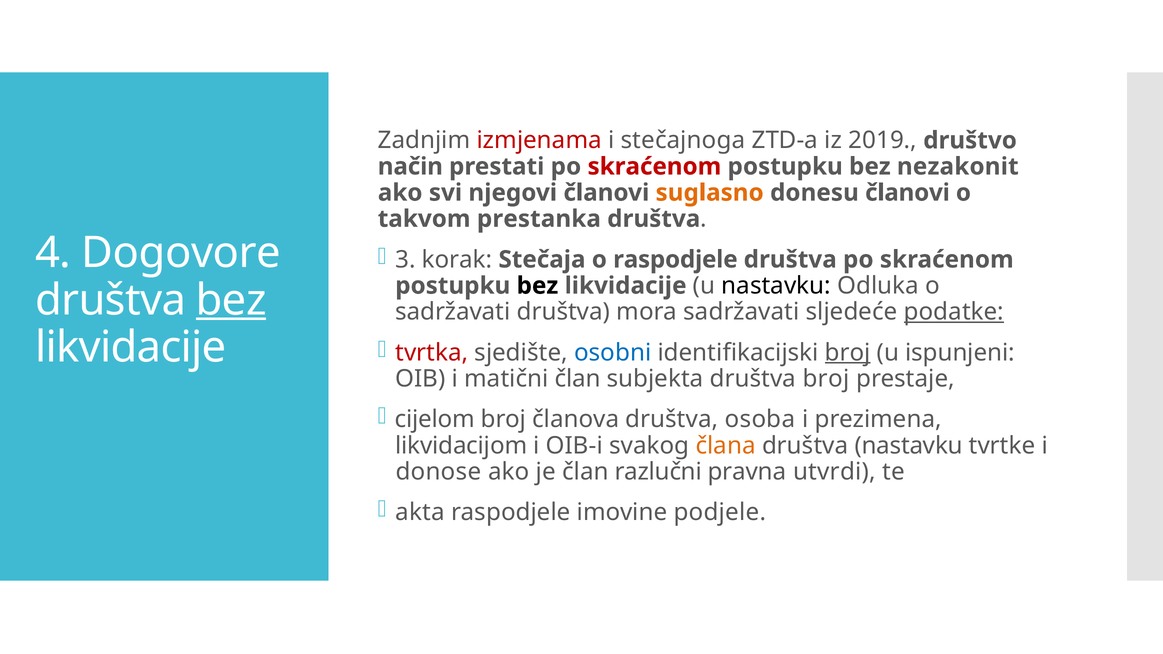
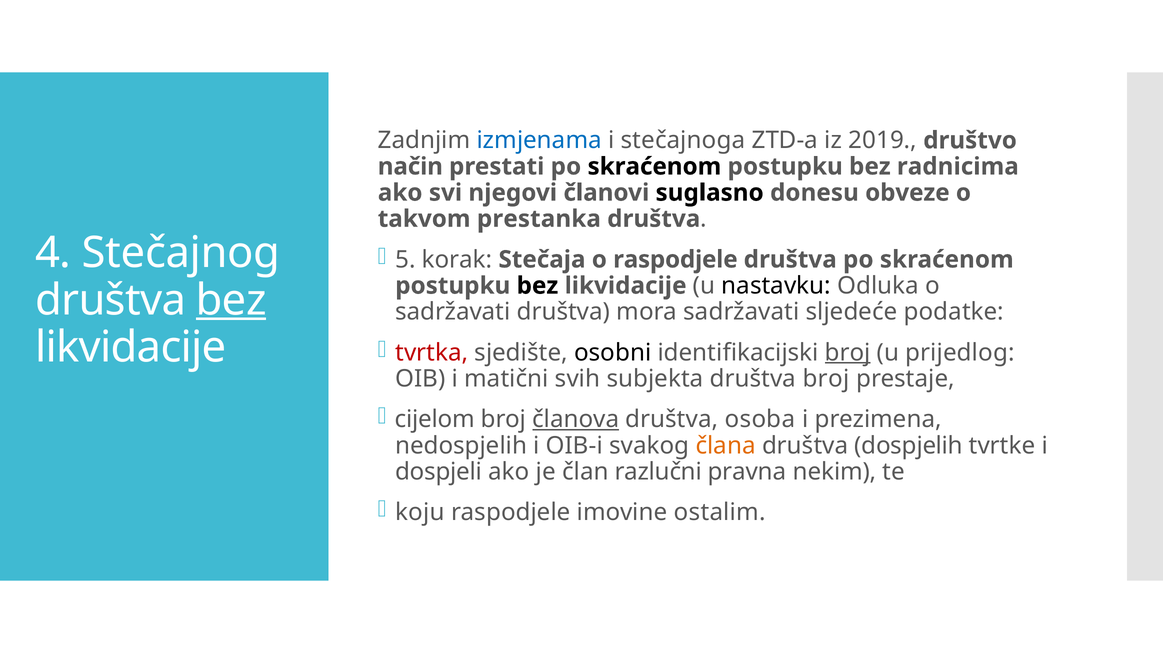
izmjenama colour: red -> blue
skraćenom at (654, 167) colour: red -> black
nezakonit: nezakonit -> radnicima
suglasno colour: orange -> black
donesu članovi: članovi -> obveze
Dogovore: Dogovore -> Stečajnog
3: 3 -> 5
podatke underline: present -> none
osobni colour: blue -> black
ispunjeni: ispunjeni -> prijedlog
matični član: član -> svih
članova underline: none -> present
likvidacijom: likvidacijom -> nedospjelih
društva nastavku: nastavku -> dospjelih
donose: donose -> dospjeli
utvrdi: utvrdi -> nekim
akta: akta -> koju
podjele: podjele -> ostalim
